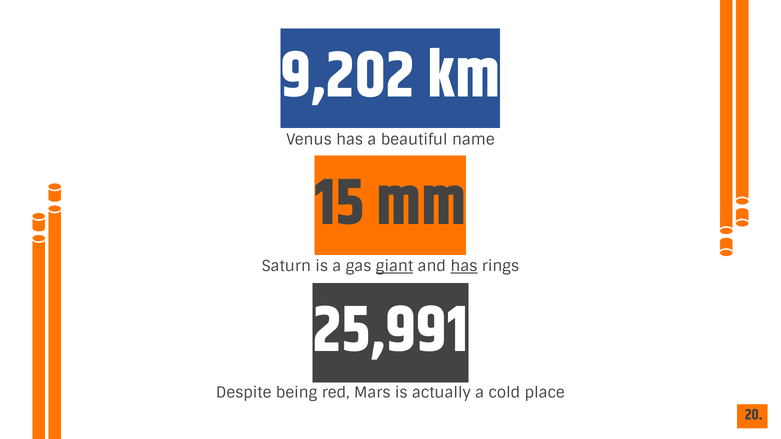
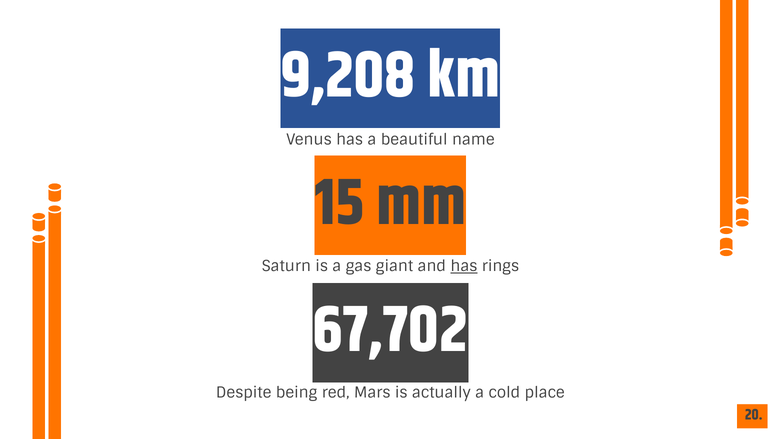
9,202: 9,202 -> 9,208
giant underline: present -> none
25,991: 25,991 -> 67,702
